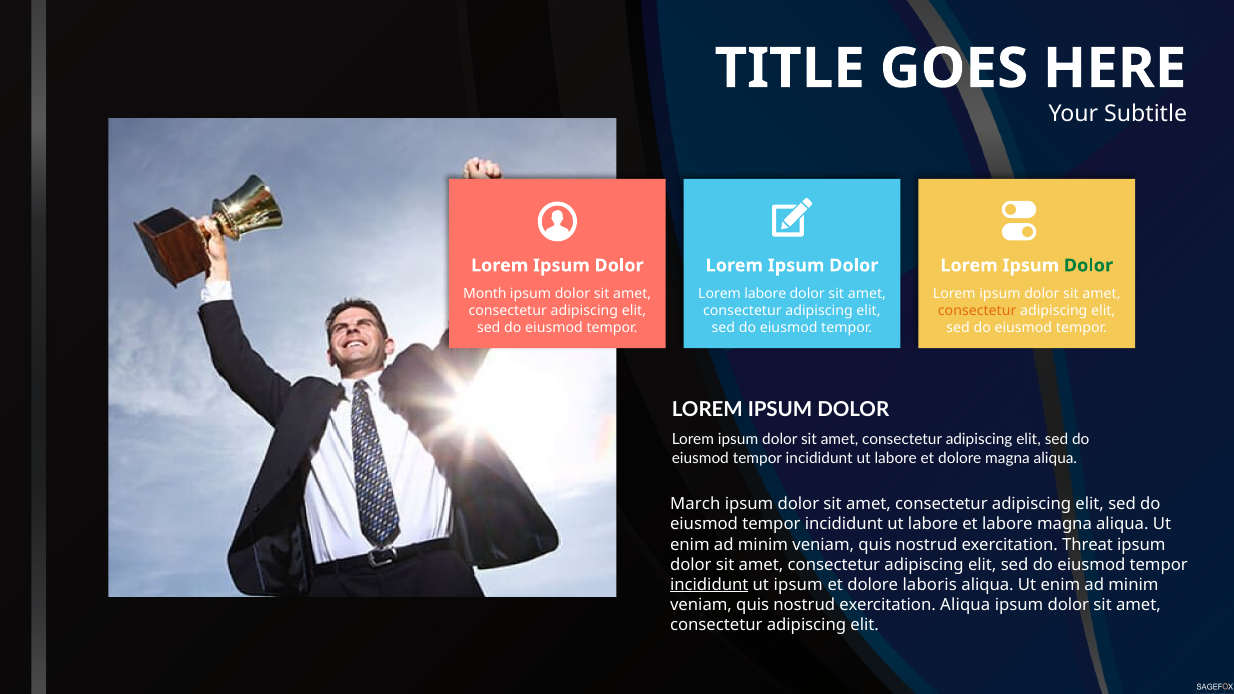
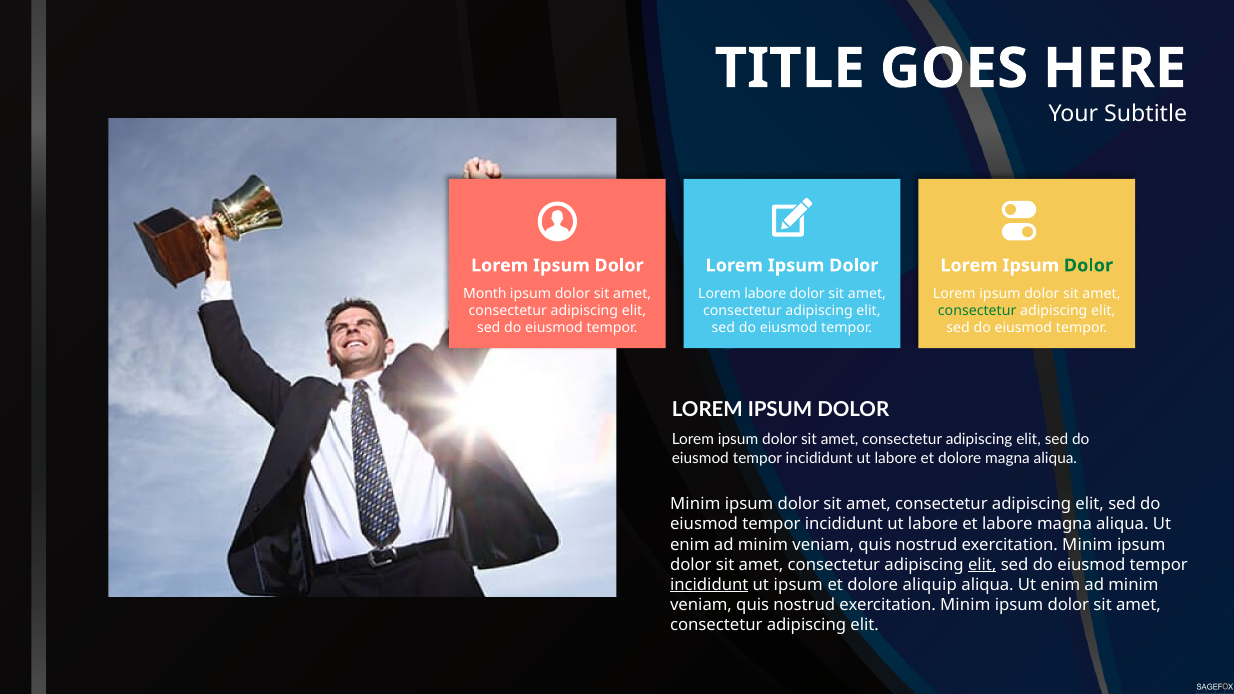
consectetur at (977, 311) colour: orange -> green
March at (695, 504): March -> Minim
Threat at (1088, 545): Threat -> Minim
elit at (982, 565) underline: none -> present
laboris: laboris -> aliquip
Aliqua at (965, 605): Aliqua -> Minim
